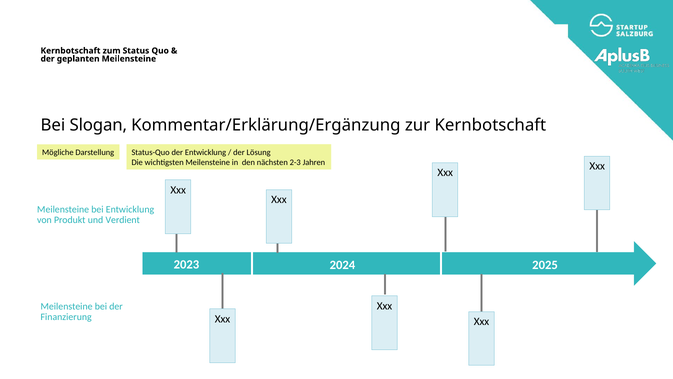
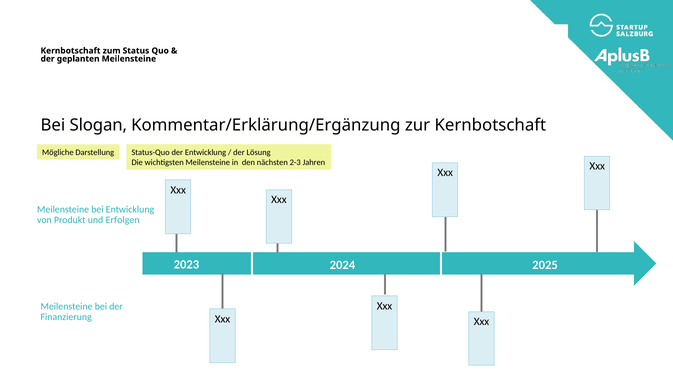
Verdient: Verdient -> Erfolgen
